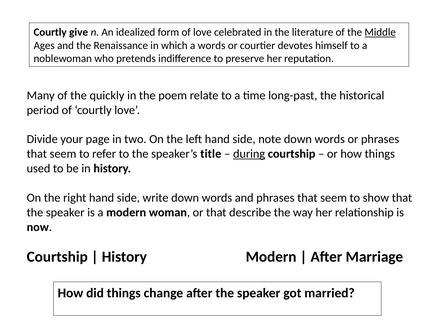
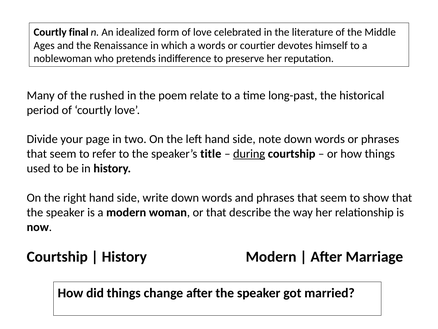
give: give -> final
Middle underline: present -> none
quickly: quickly -> rushed
